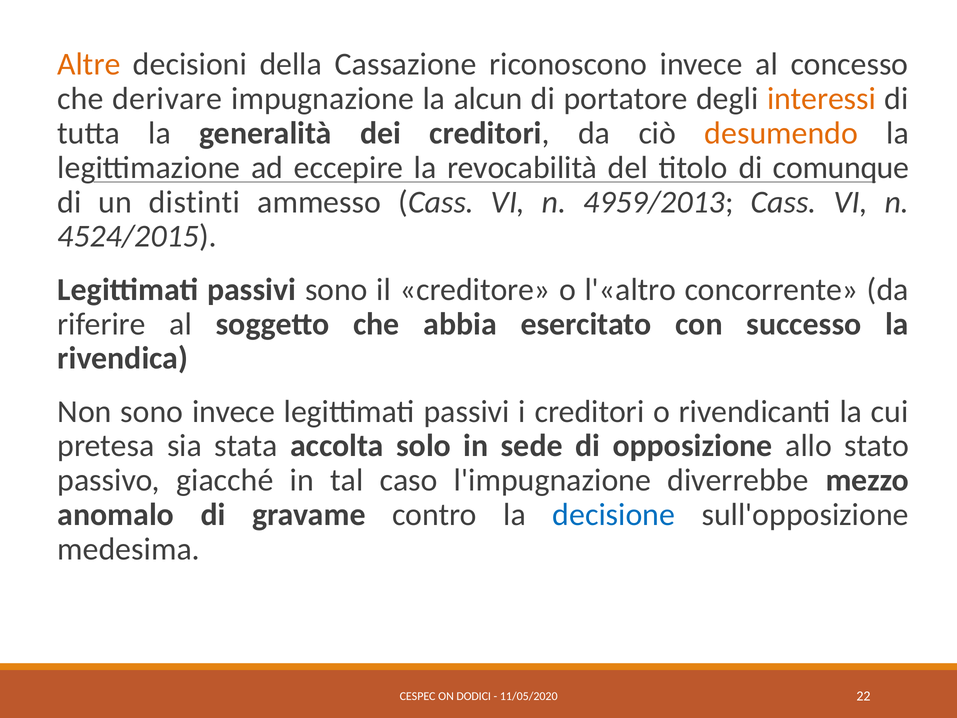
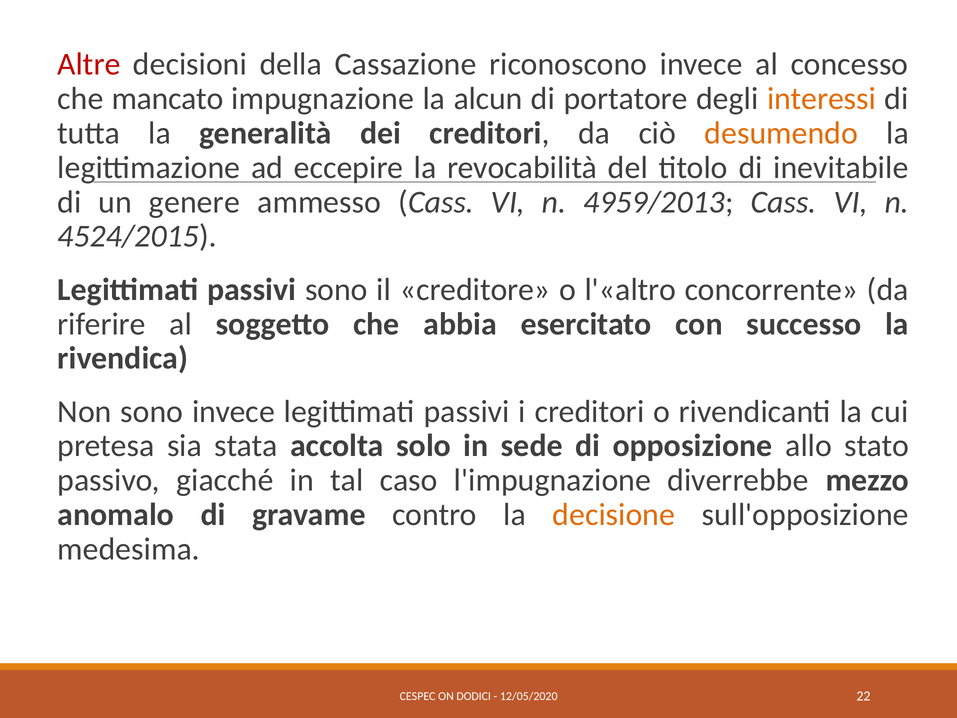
Altre colour: orange -> red
derivare: derivare -> mancato
comunque: comunque -> inevitabile
distinti: distinti -> genere
decisione colour: blue -> orange
11/05/2020: 11/05/2020 -> 12/05/2020
